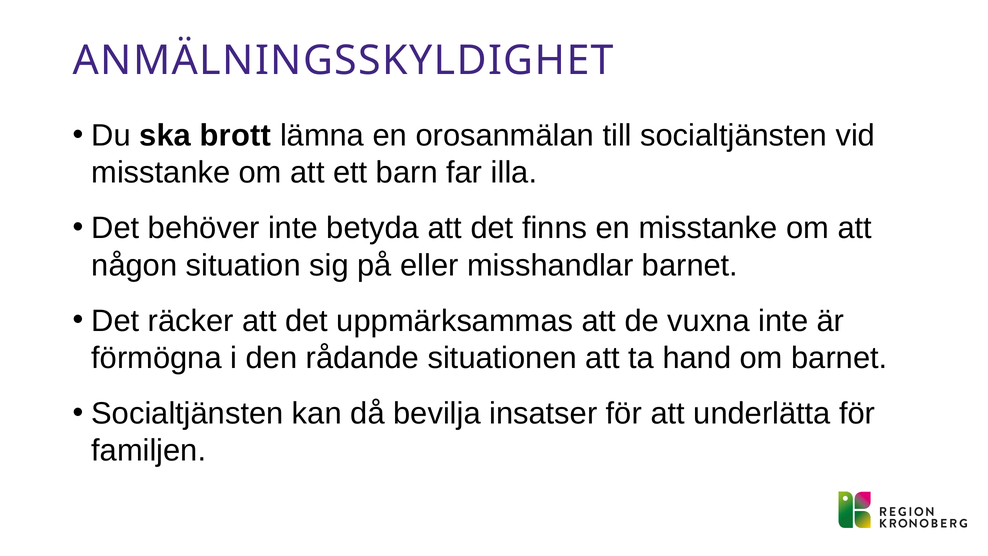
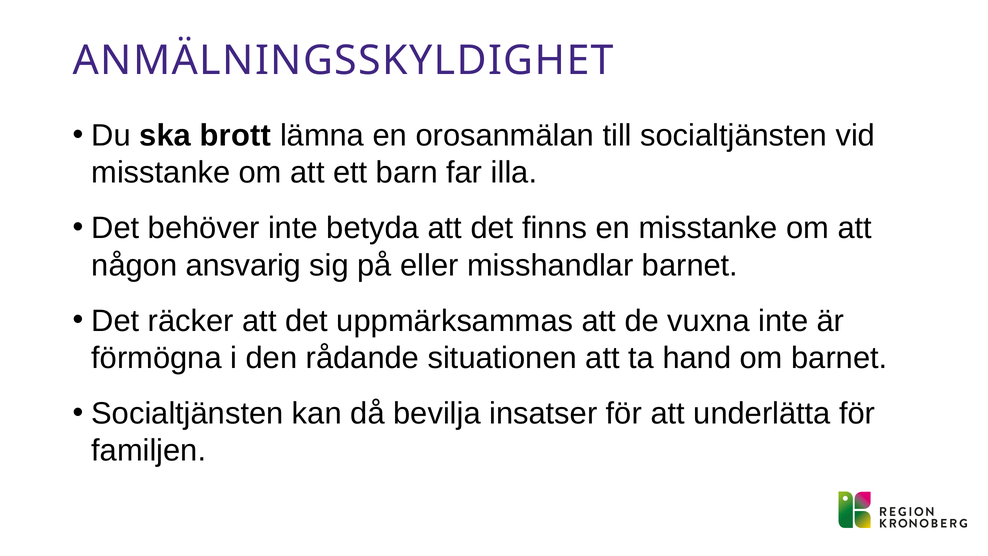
situation: situation -> ansvarig
